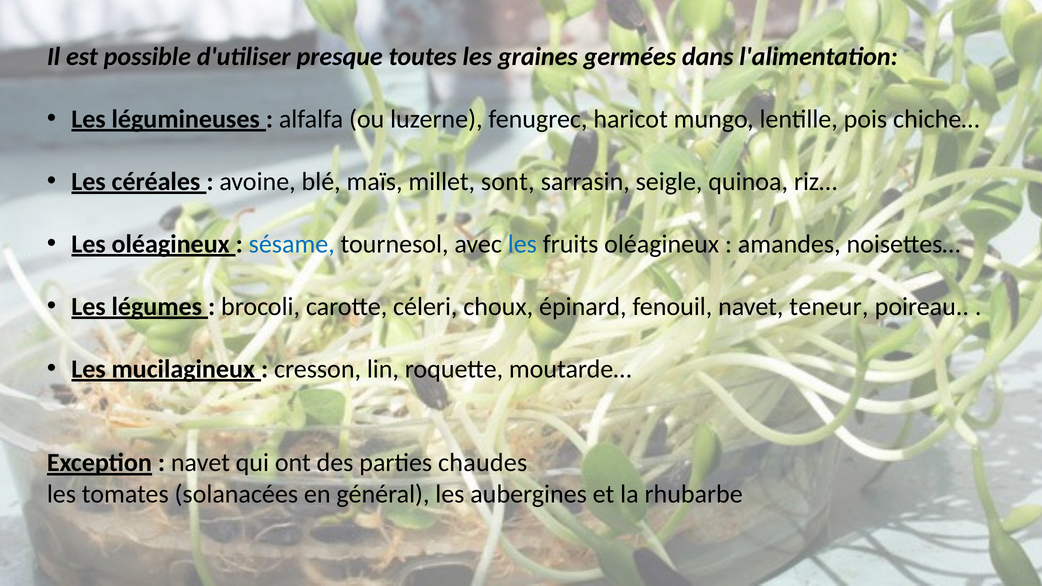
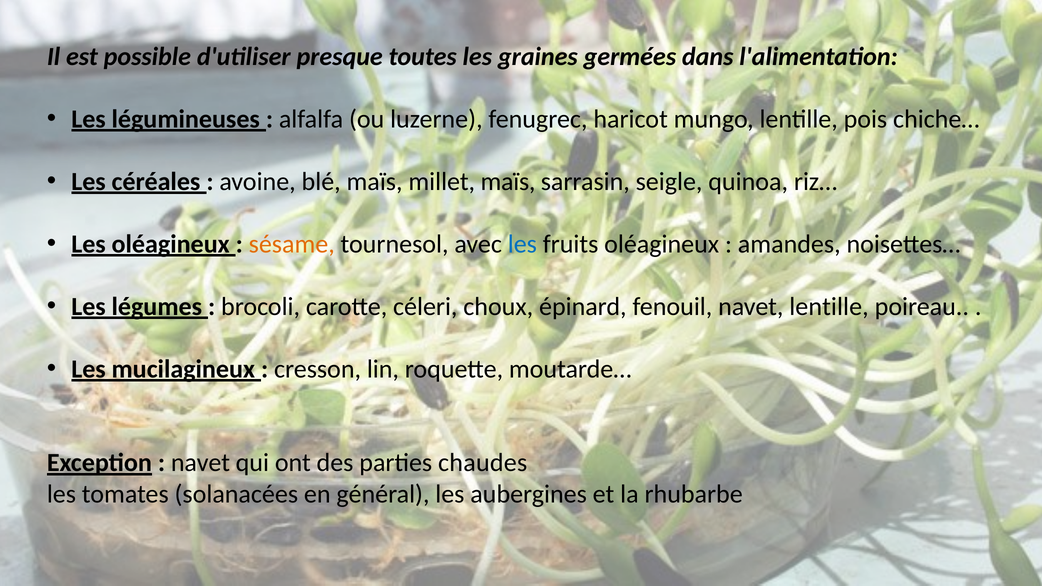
millet sont: sont -> maïs
sésame colour: blue -> orange
navet teneur: teneur -> lentille
